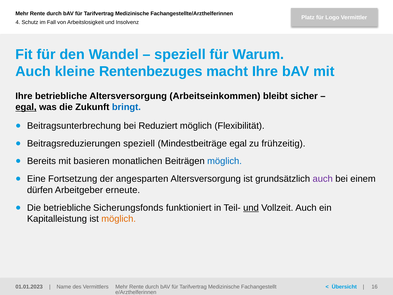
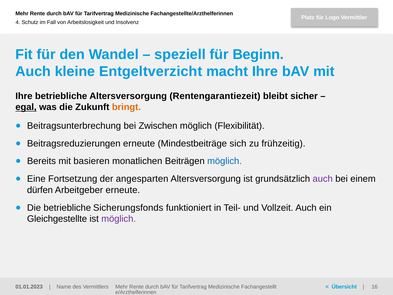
Warum: Warum -> Beginn
Rentenbezuges: Rentenbezuges -> Entgeltverzicht
Arbeitseinkommen: Arbeitseinkommen -> Rentengarantiezeit
bringt colour: blue -> orange
Reduziert: Reduziert -> Zwischen
Beitragsreduzierungen speziell: speziell -> erneute
Mindestbeiträge egal: egal -> sich
und at (251, 208) underline: present -> none
Kapitalleistung: Kapitalleistung -> Gleichgestellte
möglich at (119, 219) colour: orange -> purple
